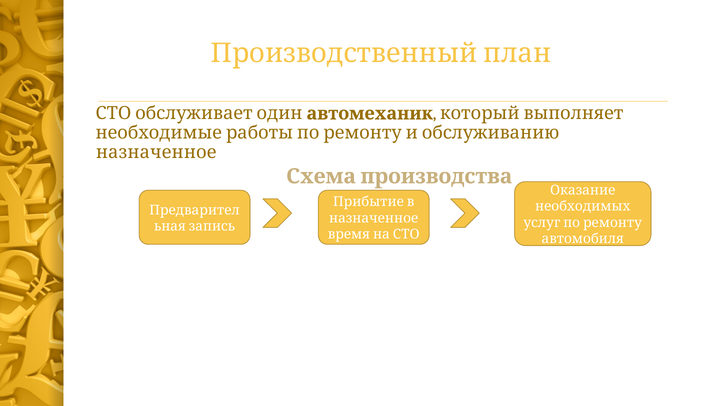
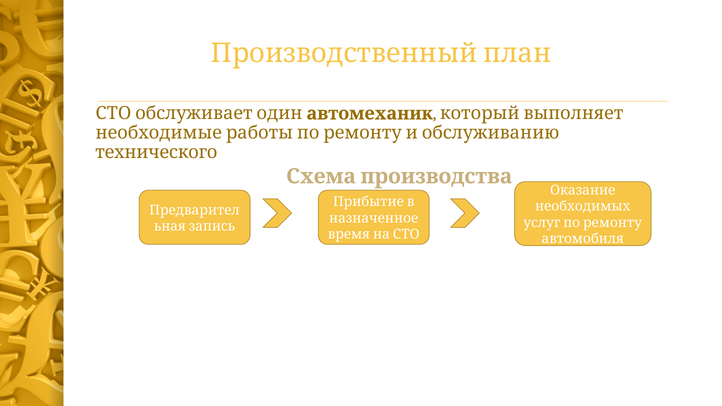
назначенное at (156, 153): назначенное -> технического
